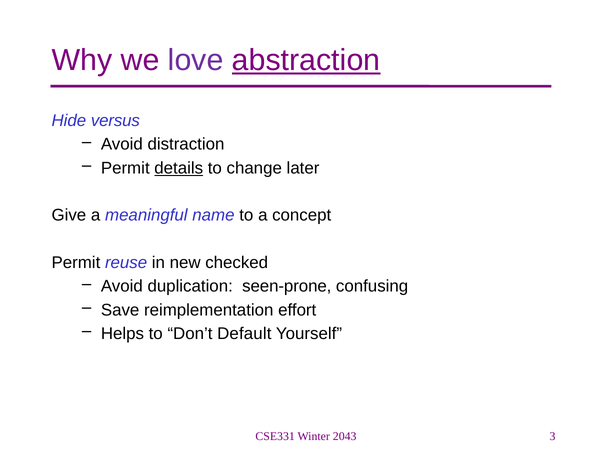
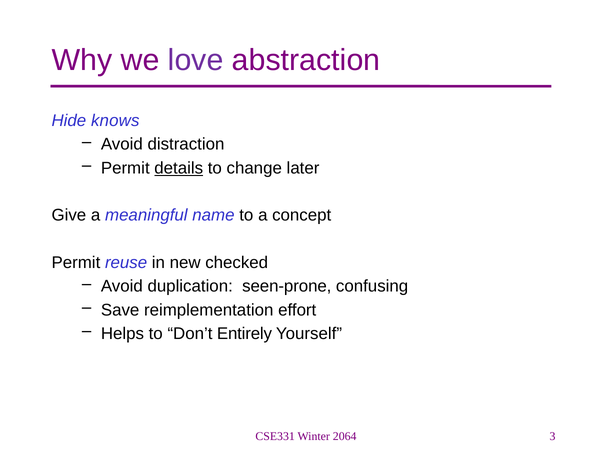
abstraction underline: present -> none
versus: versus -> knows
Default: Default -> Entirely
2043: 2043 -> 2064
